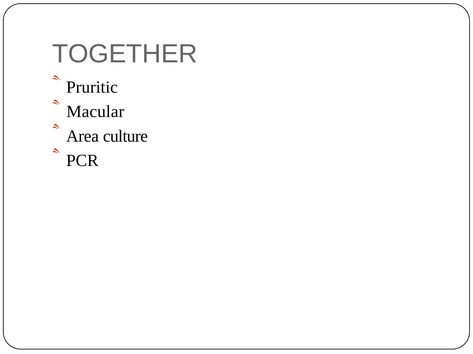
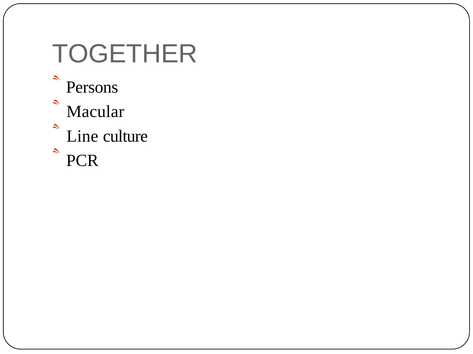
Pruritic: Pruritic -> Persons
Area: Area -> Line
